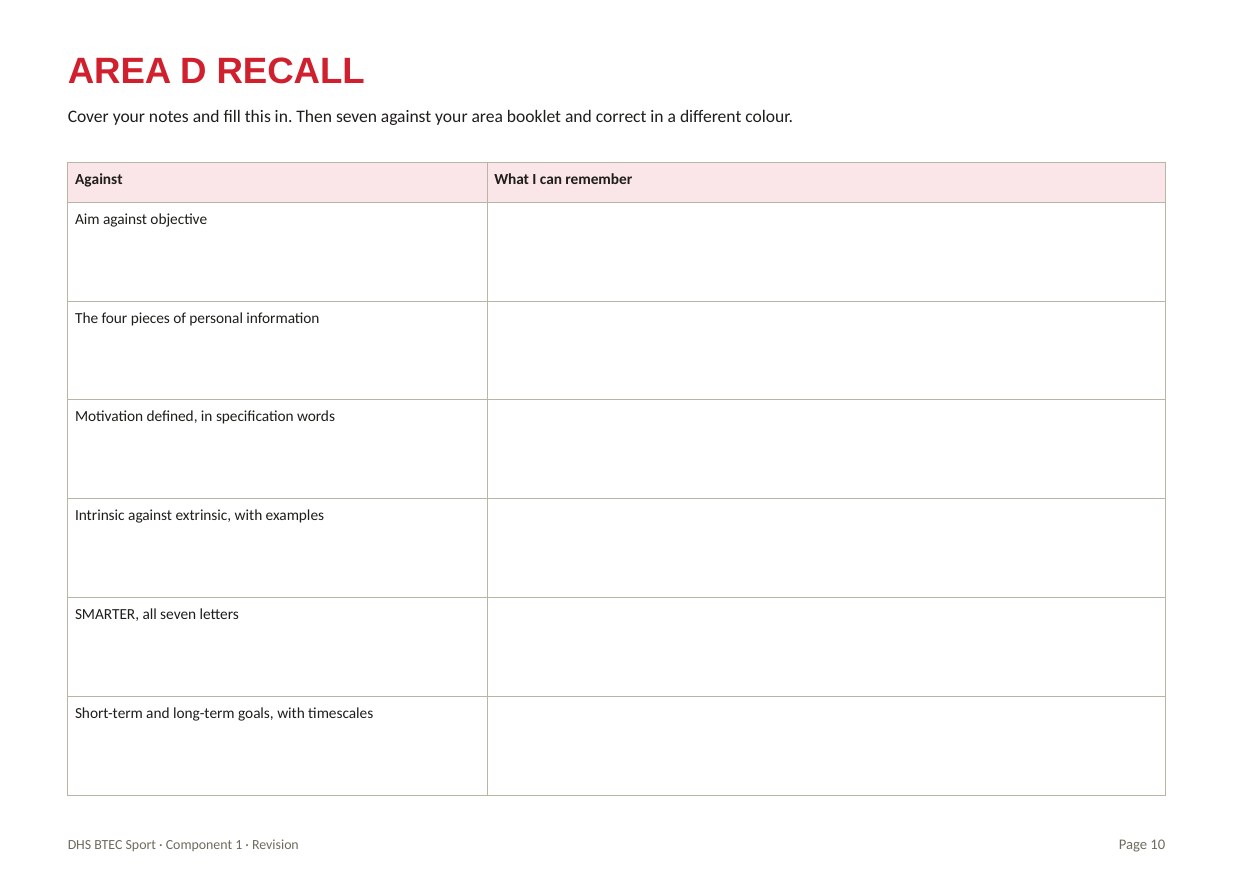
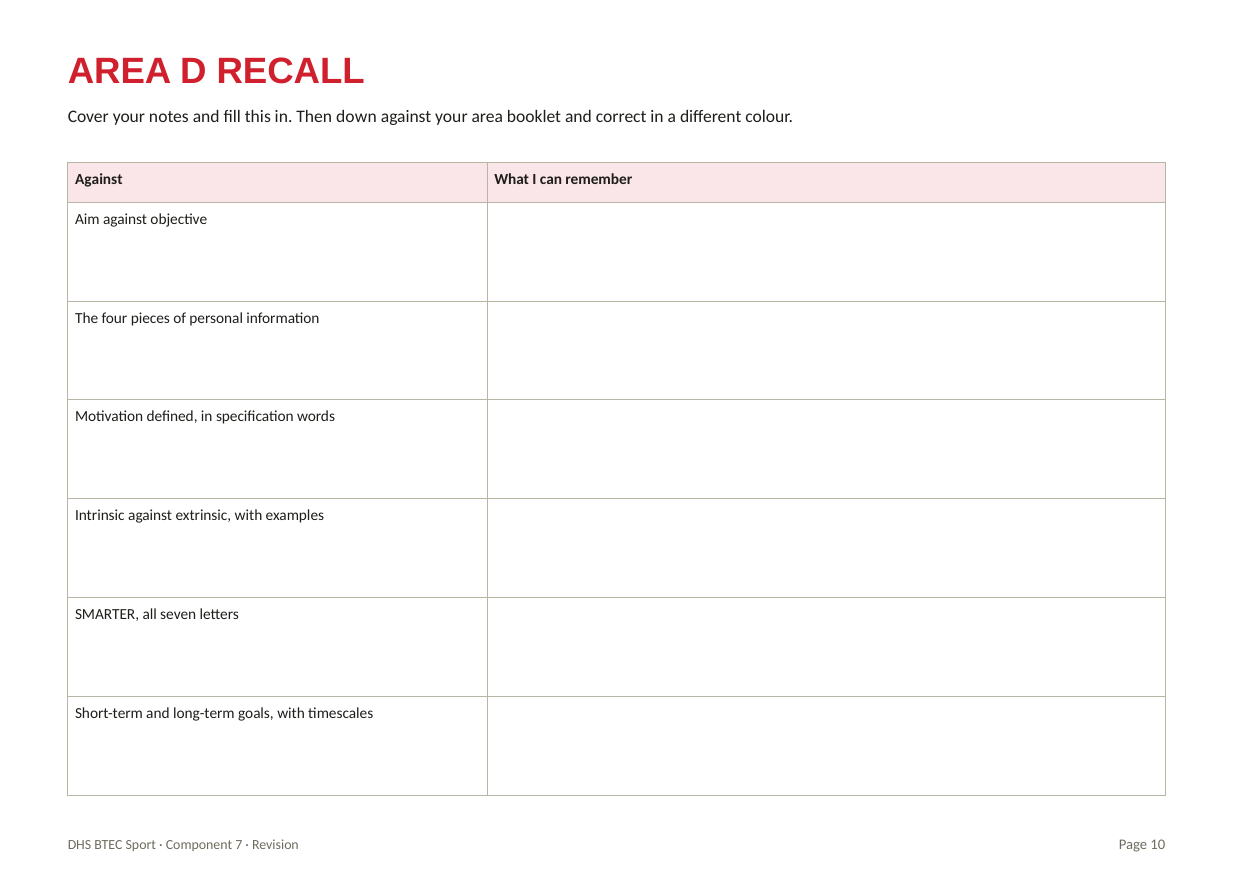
Then seven: seven -> down
1: 1 -> 7
